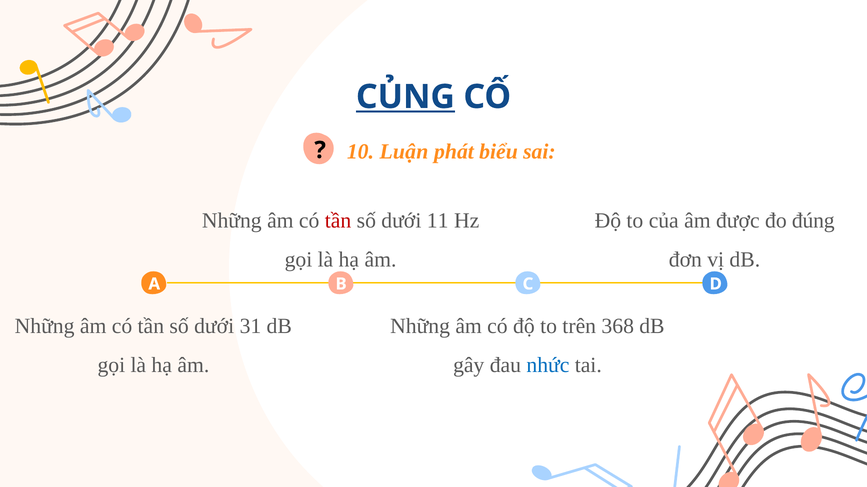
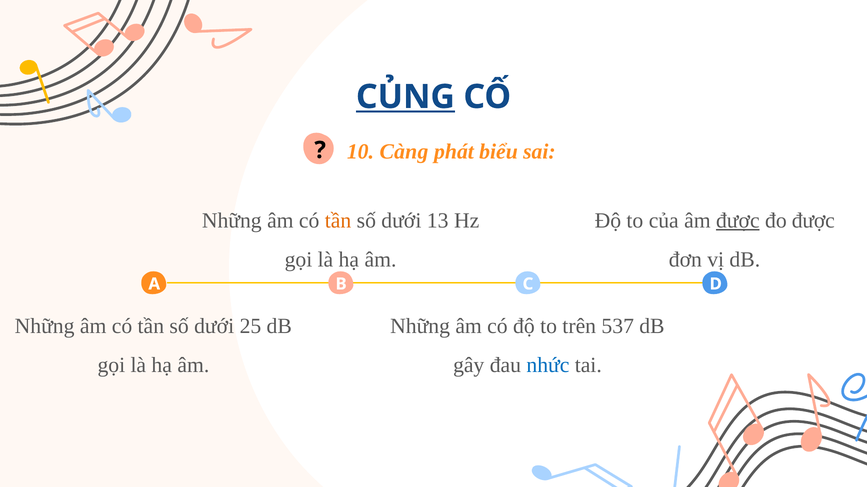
Luận: Luận -> Càng
tần at (338, 221) colour: red -> orange
11: 11 -> 13
được at (738, 221) underline: none -> present
đo đúng: đúng -> được
31: 31 -> 25
368: 368 -> 537
